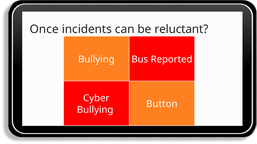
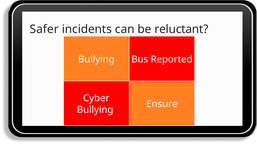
Once: Once -> Safer
Button: Button -> Ensure
